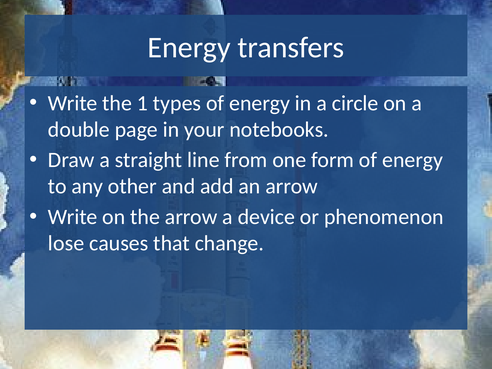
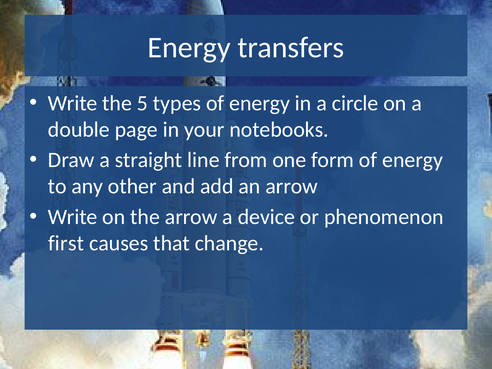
1: 1 -> 5
lose: lose -> first
